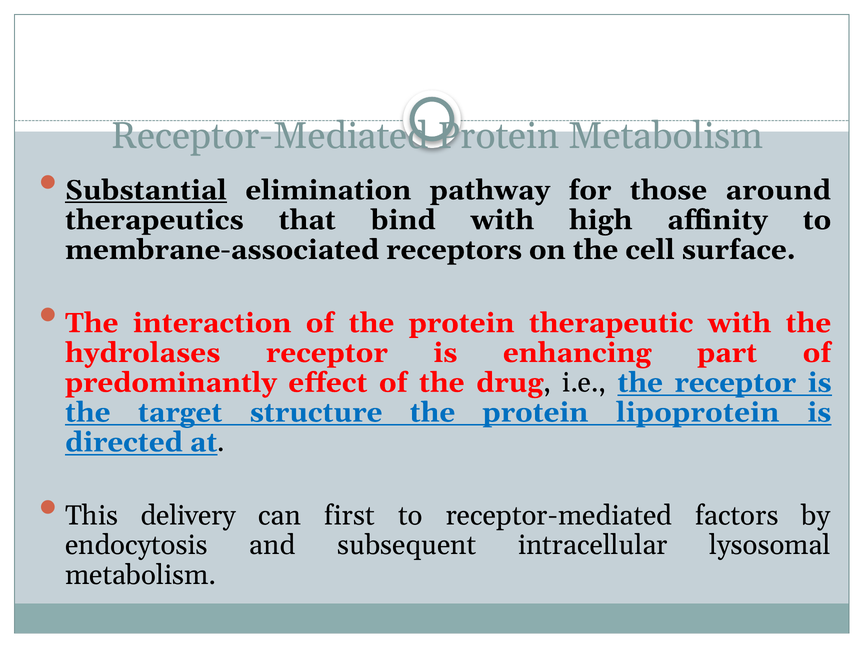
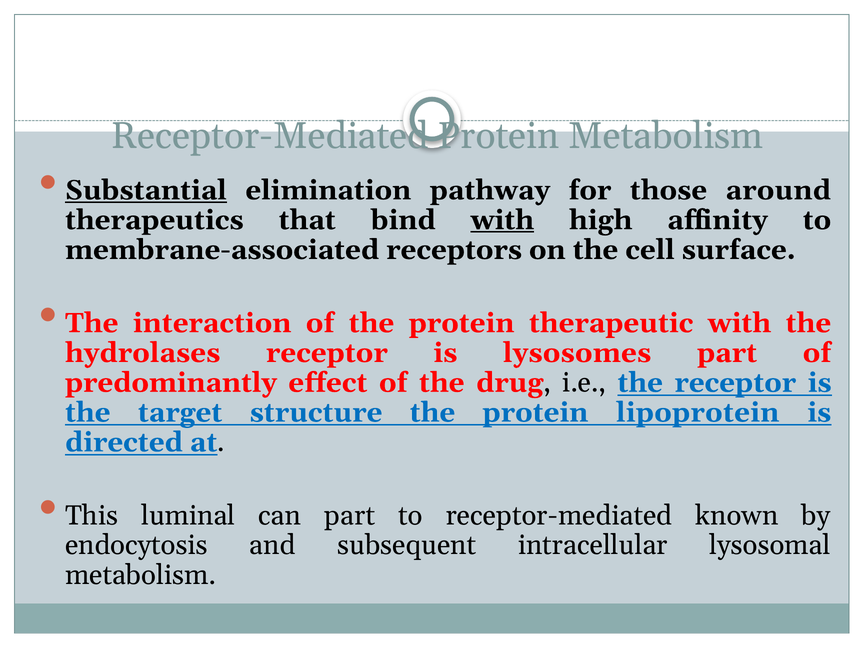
with at (502, 220) underline: none -> present
enhancing: enhancing -> lysosomes
delivery: delivery -> luminal
can first: first -> part
factors: factors -> known
